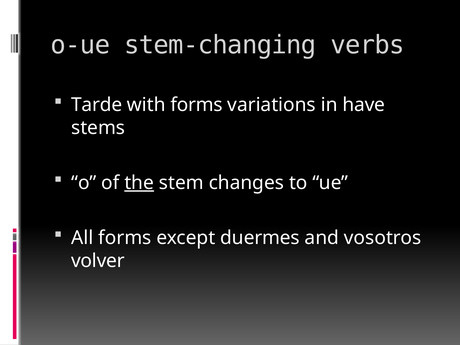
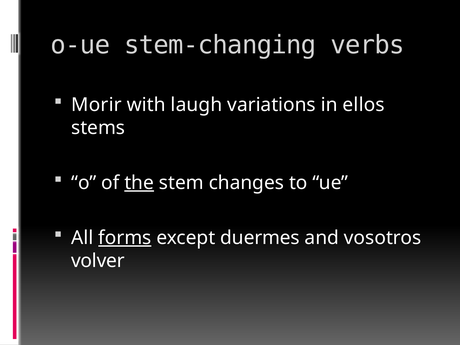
Tarde: Tarde -> Morir
with forms: forms -> laugh
have: have -> ellos
forms at (125, 238) underline: none -> present
